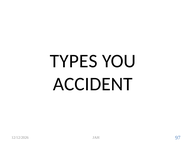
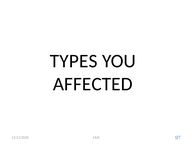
ACCIDENT: ACCIDENT -> AFFECTED
